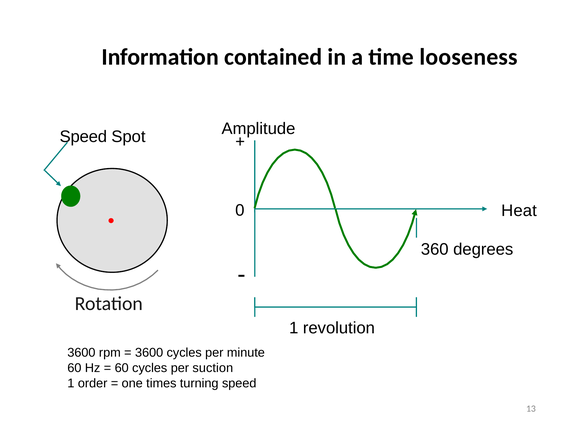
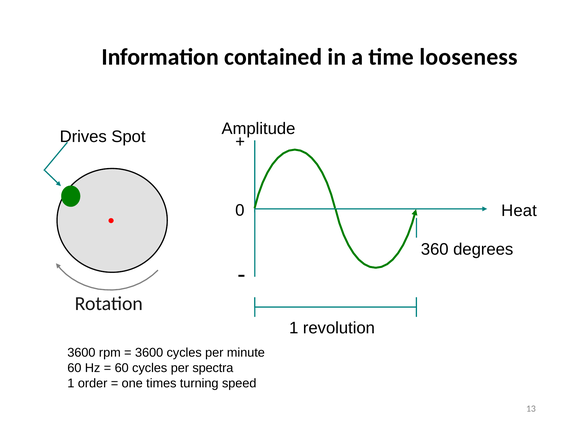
Speed at (83, 136): Speed -> Drives
suction: suction -> spectra
